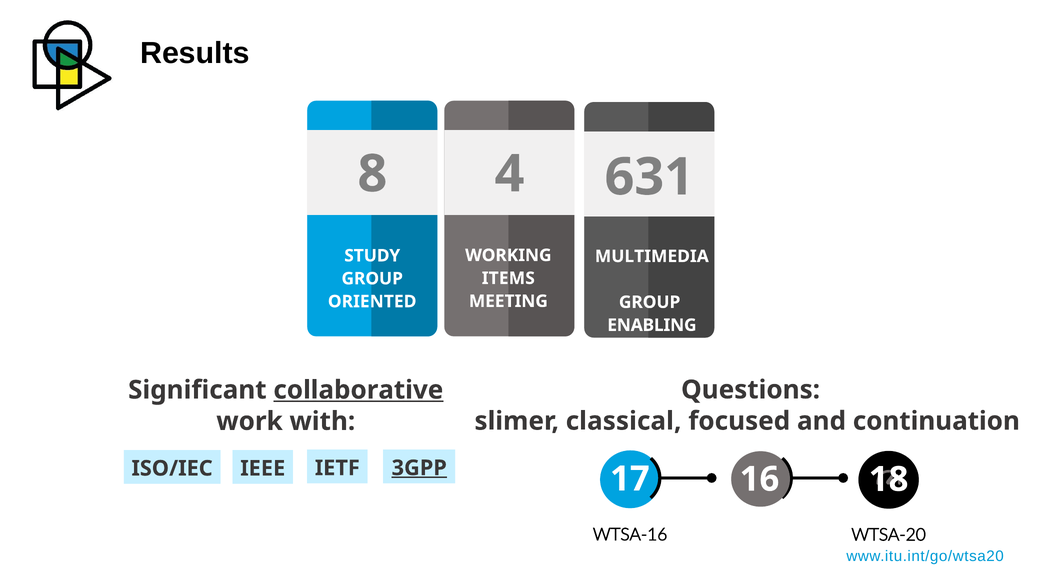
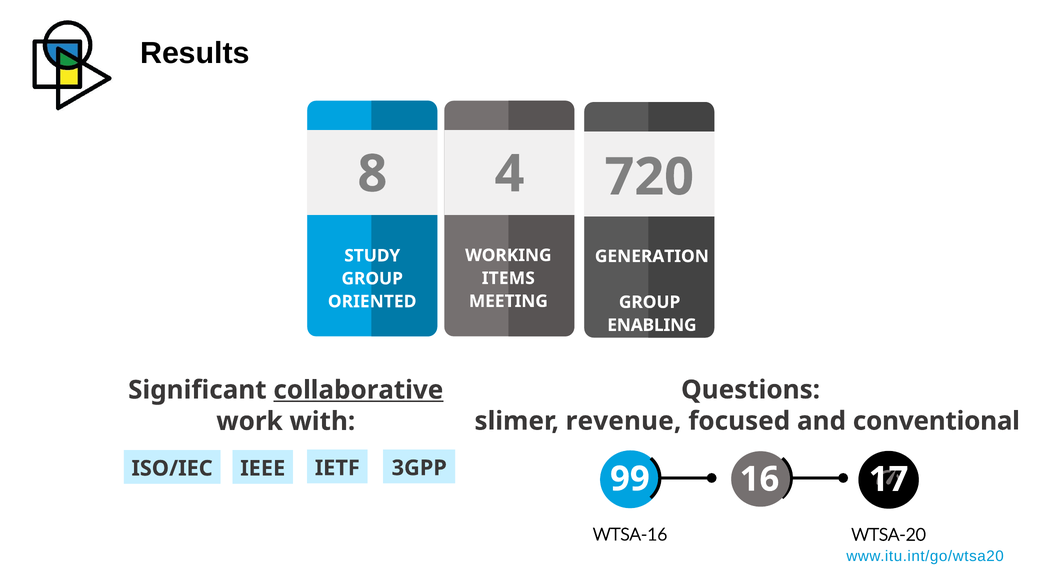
631: 631 -> 720
MULTIMEDIA: MULTIMEDIA -> GENERATION
classical: classical -> revenue
continuation: continuation -> conventional
3GPP underline: present -> none
17: 17 -> 99
18: 18 -> 17
